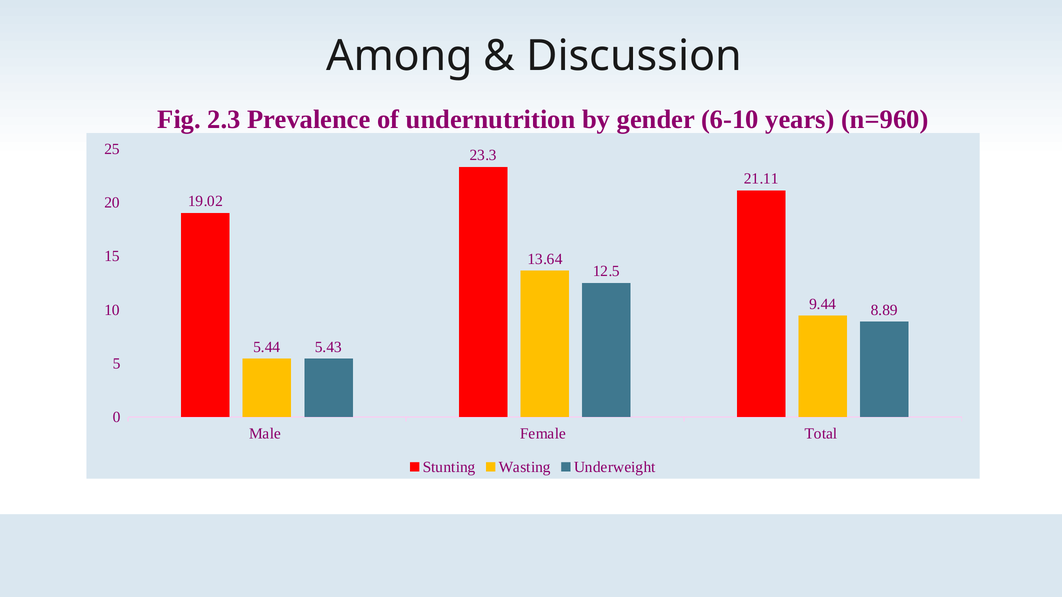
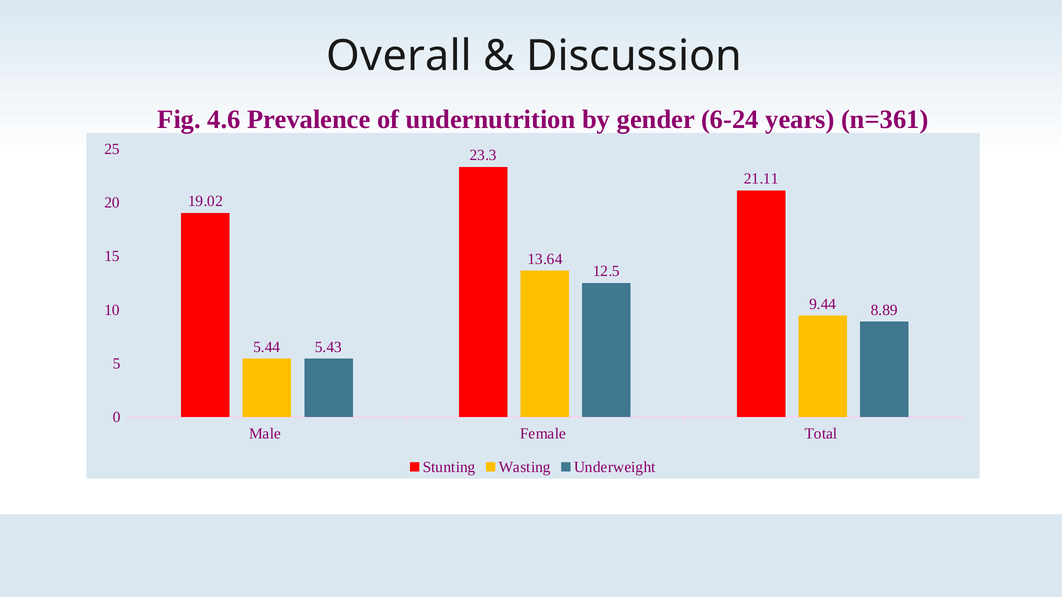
Among: Among -> Overall
2.3: 2.3 -> 4.6
6-10: 6-10 -> 6-24
n=960: n=960 -> n=361
